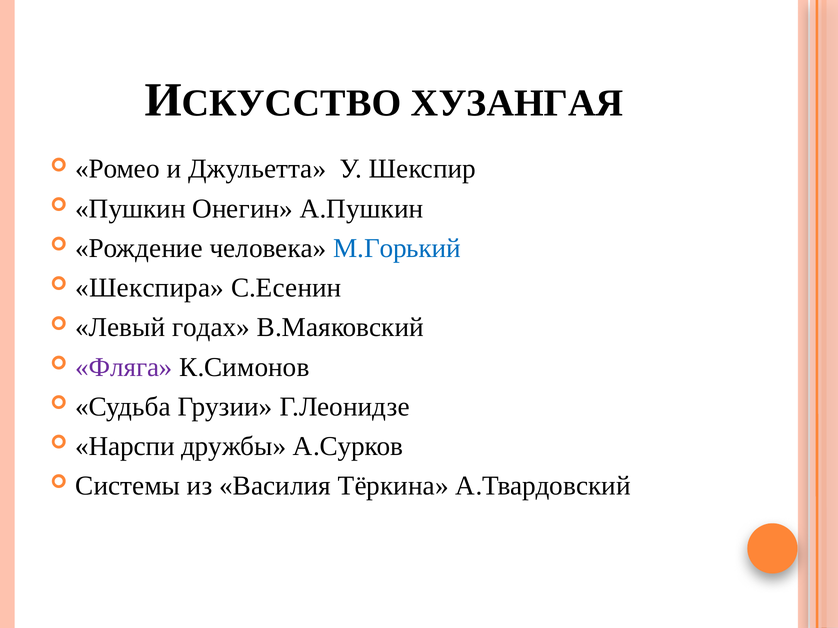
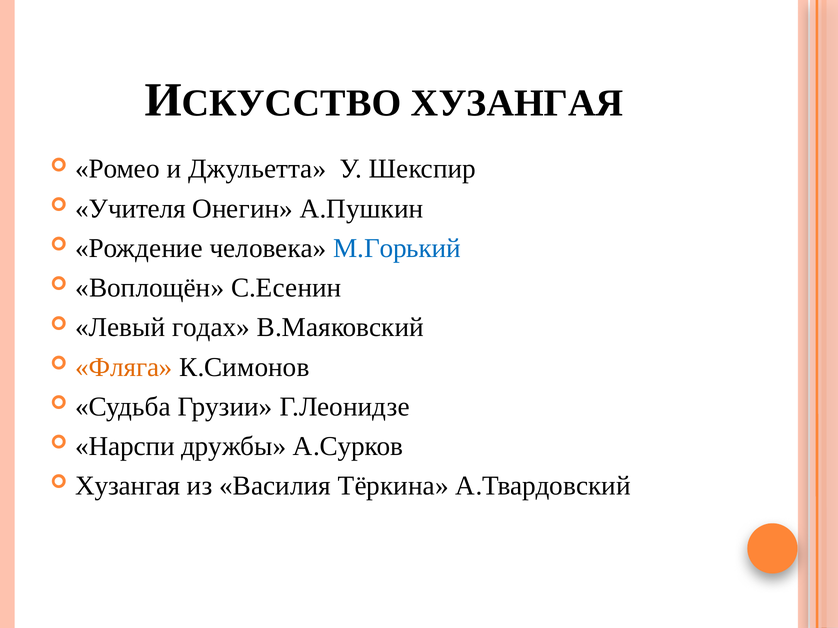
Пушкин: Пушкин -> Учителя
Шекспира: Шекспира -> Воплощён
Фляга colour: purple -> orange
Системы at (128, 486): Системы -> Хузангая
